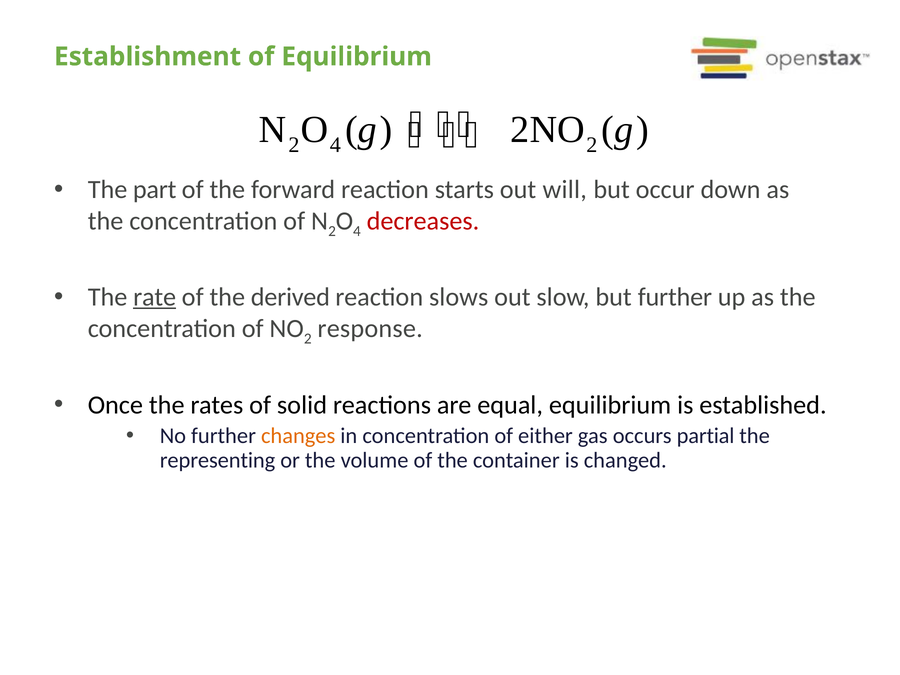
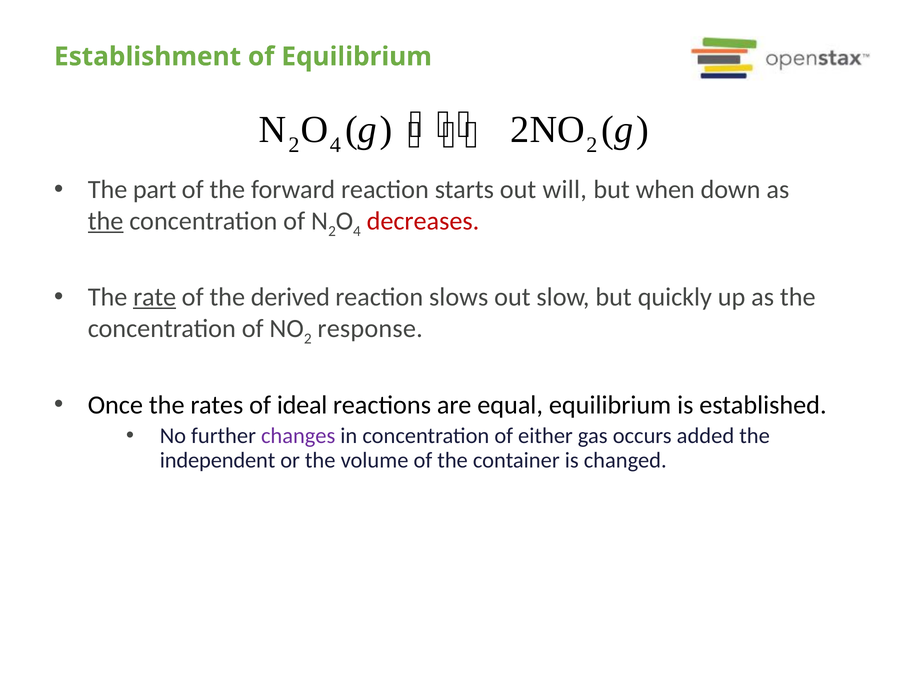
occur: occur -> when
the at (106, 221) underline: none -> present
but further: further -> quickly
solid: solid -> ideal
changes colour: orange -> purple
partial: partial -> added
representing: representing -> independent
